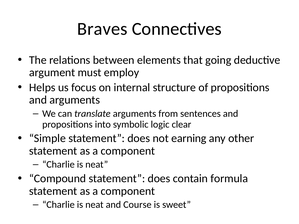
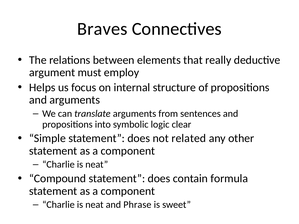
going: going -> really
earning: earning -> related
Course: Course -> Phrase
